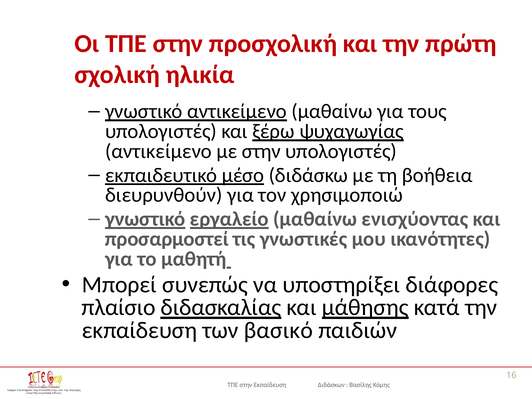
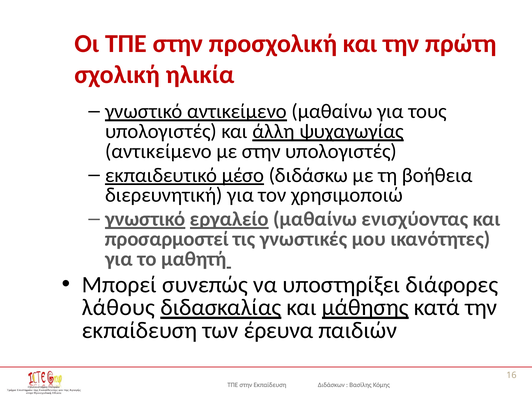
ξέρω: ξέρω -> άλλη
διευρυνθούν: διευρυνθούν -> διερευνητική
πλαίσιο: πλαίσιο -> λάθους
βασικό: βασικό -> έρευνα
